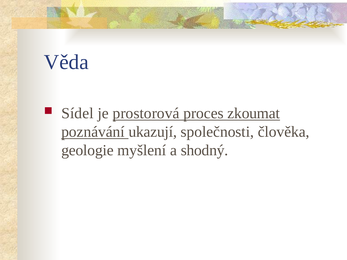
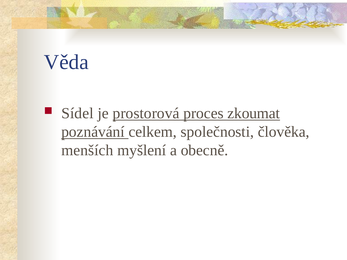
ukazují: ukazují -> celkem
geologie: geologie -> menších
shodný: shodný -> obecně
